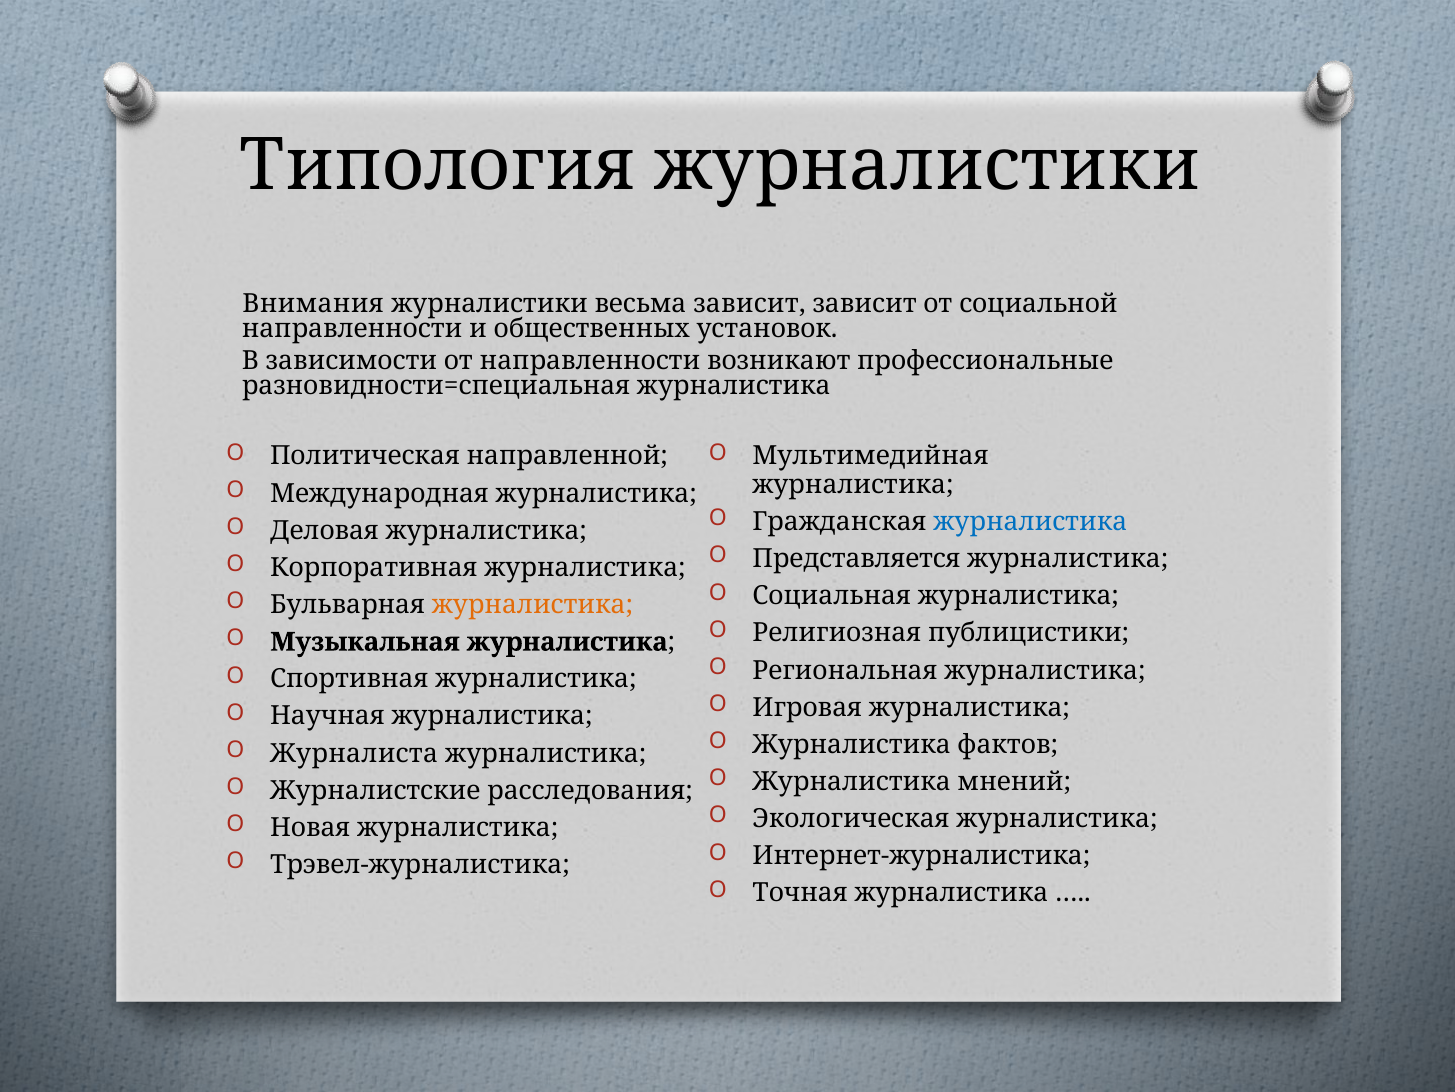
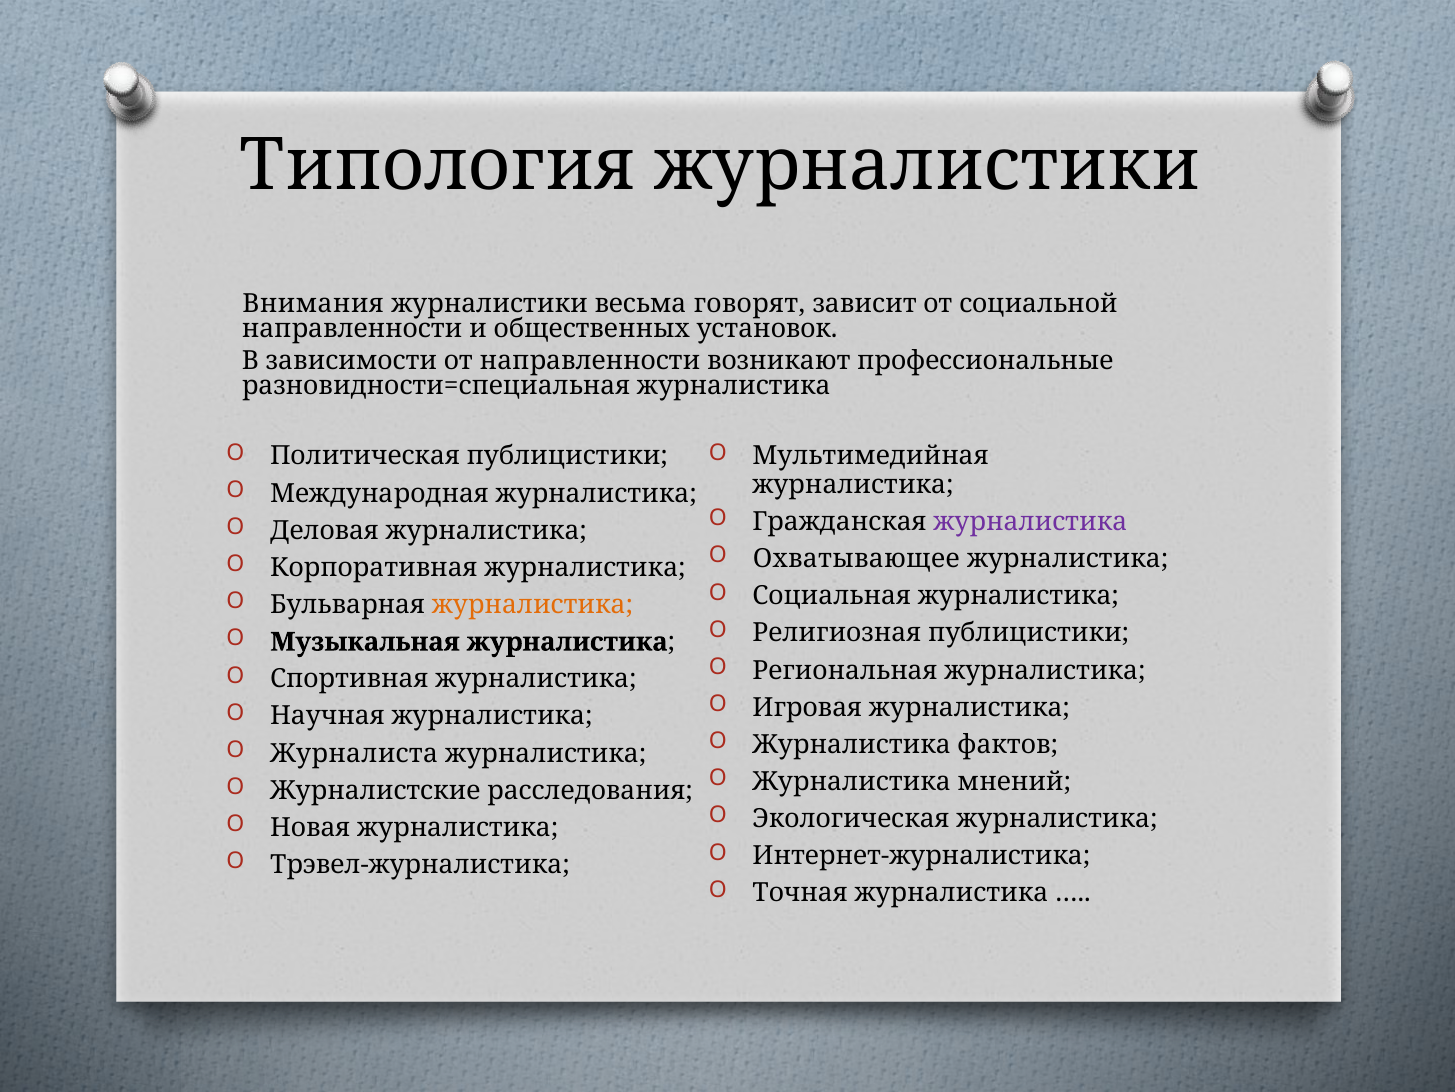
весьма зависит: зависит -> говорят
Политическая направленной: направленной -> публицистики
журналистика at (1030, 521) colour: blue -> purple
Представляется: Представляется -> Охватывающее
